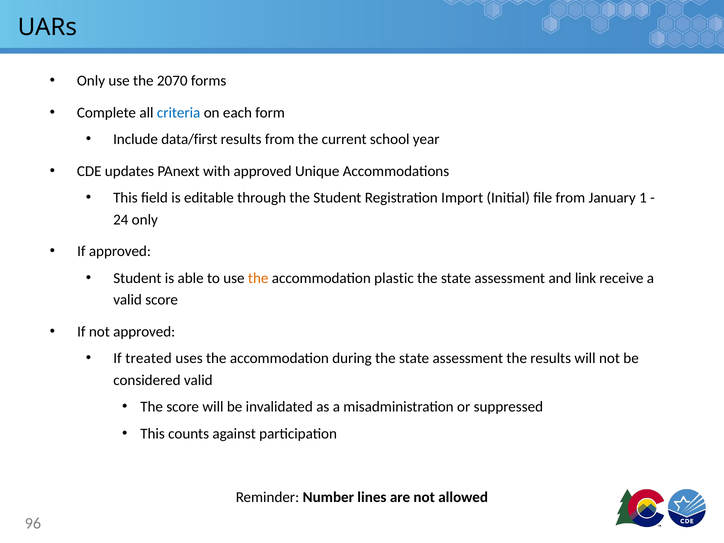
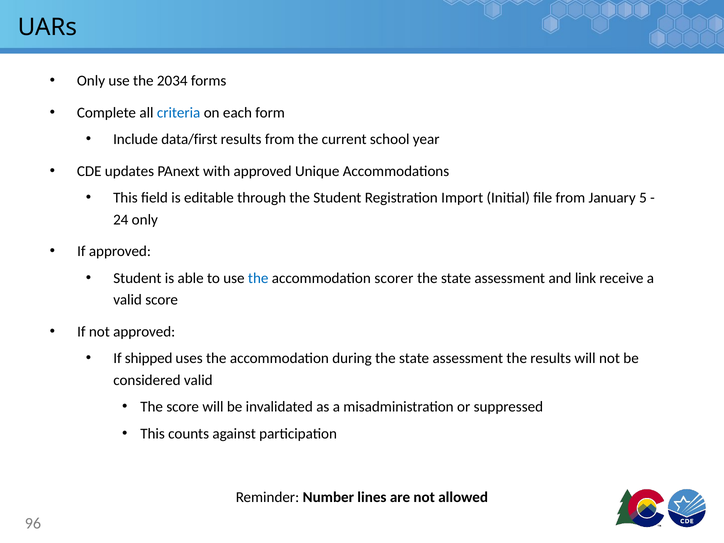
2070: 2070 -> 2034
1: 1 -> 5
the at (258, 278) colour: orange -> blue
plastic: plastic -> scorer
treated: treated -> shipped
